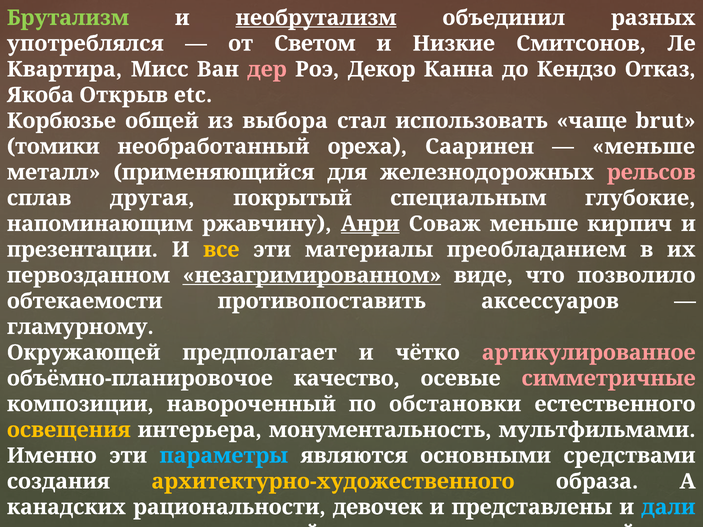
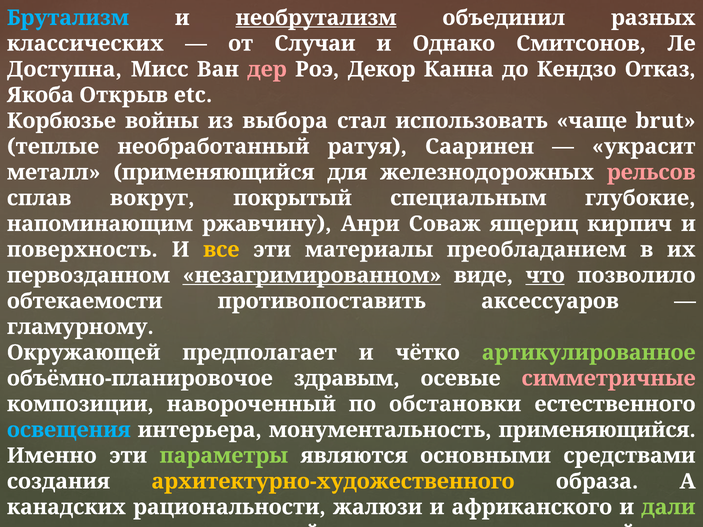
Брутализм colour: light green -> light blue
употреблялся: употреблялся -> классических
Светом: Светом -> Случаи
Низкие: Низкие -> Однако
Квартира: Квартира -> Доступна
общей: общей -> войны
томики: томики -> теплые
ореха: ореха -> ратуя
меньше at (644, 147): меньше -> украсит
другая: другая -> вокруг
Анри underline: present -> none
Соваж меньше: меньше -> ящериц
презентации: презентации -> поверхность
что underline: none -> present
артикулированное colour: pink -> light green
качество: качество -> здравым
освещения colour: yellow -> light blue
монументальность мультфильмами: мультфильмами -> применяющийся
параметры colour: light blue -> light green
девочек: девочек -> жалюзи
представлены: представлены -> африканского
дали colour: light blue -> light green
